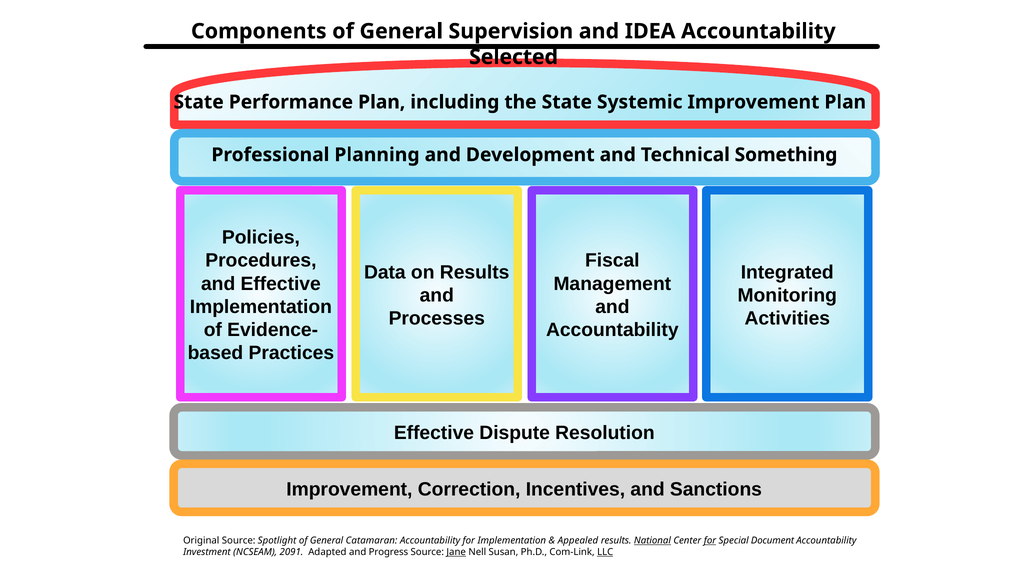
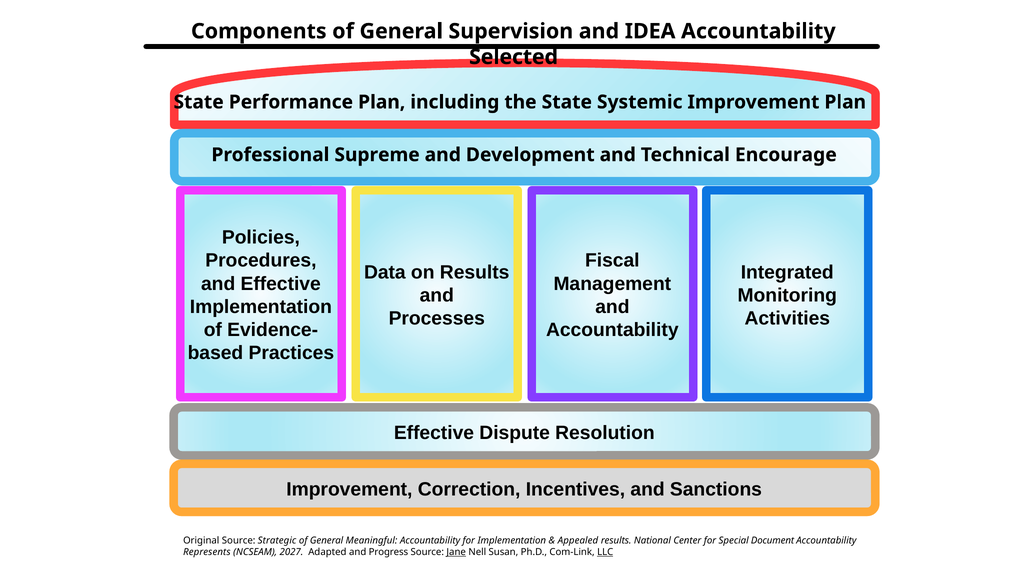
Planning: Planning -> Supreme
Something: Something -> Encourage
Spotlight: Spotlight -> Strategic
Catamaran: Catamaran -> Meaningful
National underline: present -> none
for at (710, 540) underline: present -> none
Investment: Investment -> Represents
2091: 2091 -> 2027
